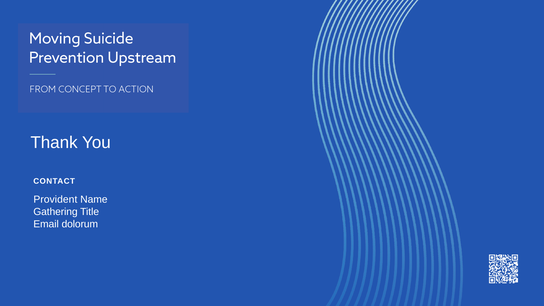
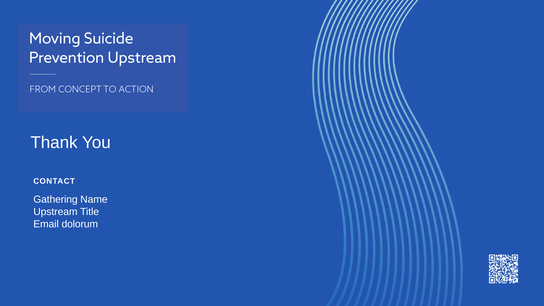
Provident: Provident -> Gathering
Gathering: Gathering -> Upstream
